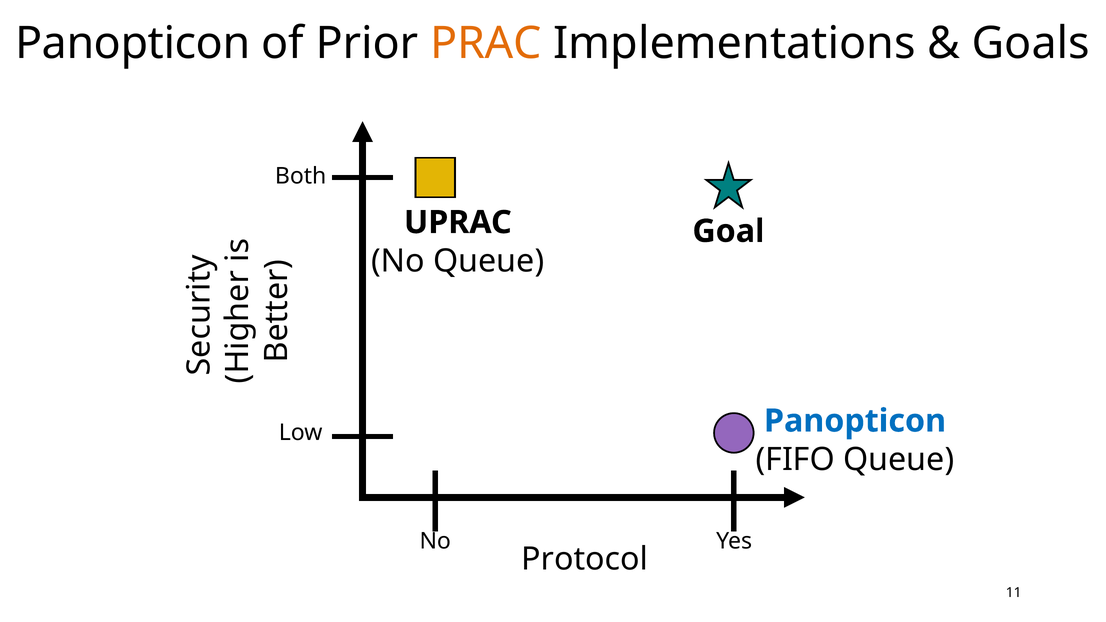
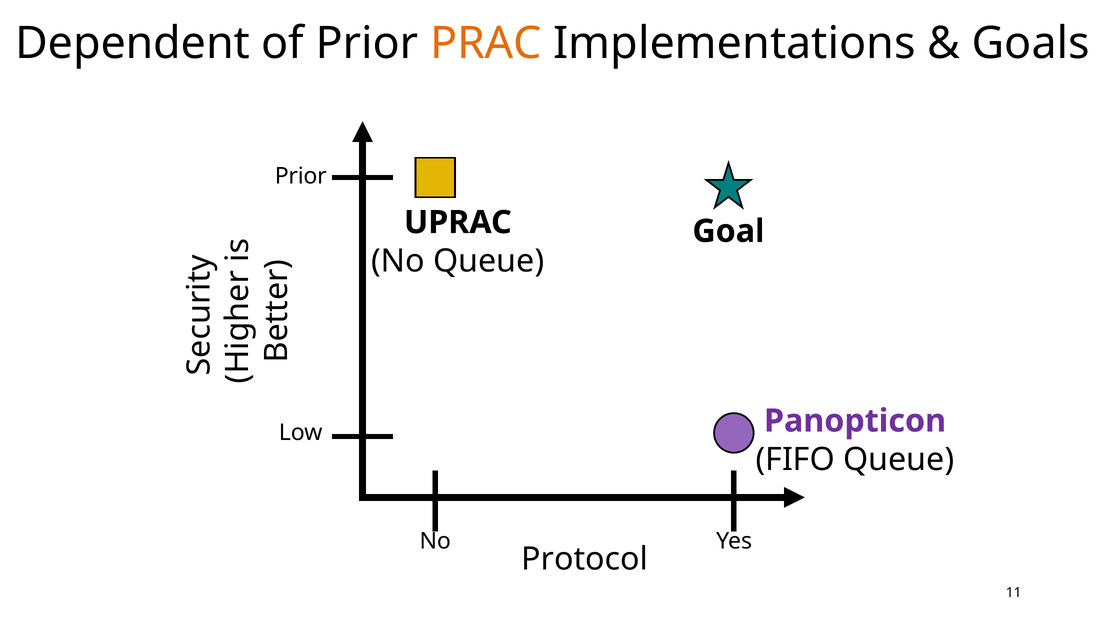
Panopticon at (133, 44): Panopticon -> Dependent
Both at (301, 176): Both -> Prior
Panopticon at (855, 421) colour: blue -> purple
